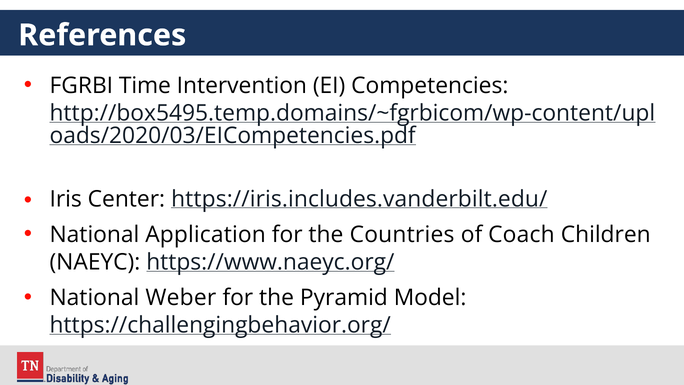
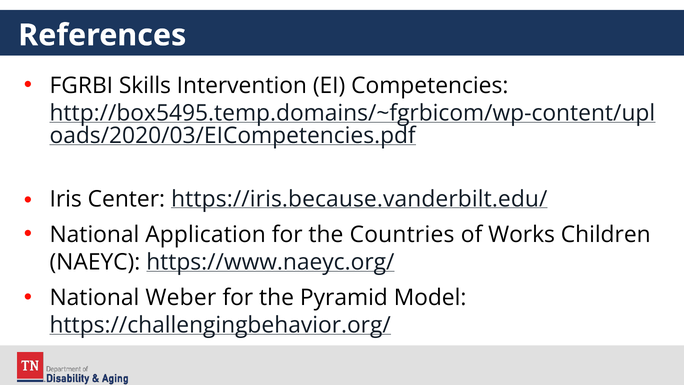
Time: Time -> Skills
https://iris.includes.vanderbilt.edu/: https://iris.includes.vanderbilt.edu/ -> https://iris.because.vanderbilt.edu/
Coach: Coach -> Works
